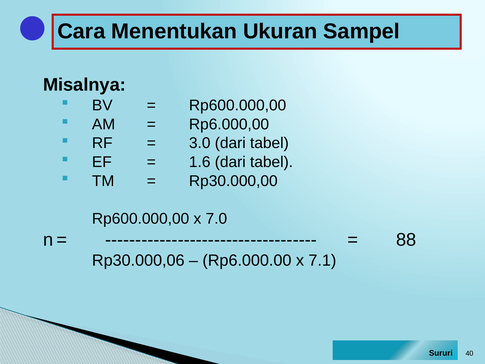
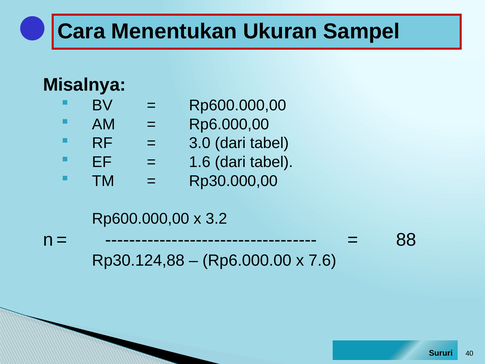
7.0: 7.0 -> 3.2
Rp30.000,06: Rp30.000,06 -> Rp30.124,88
7.1: 7.1 -> 7.6
